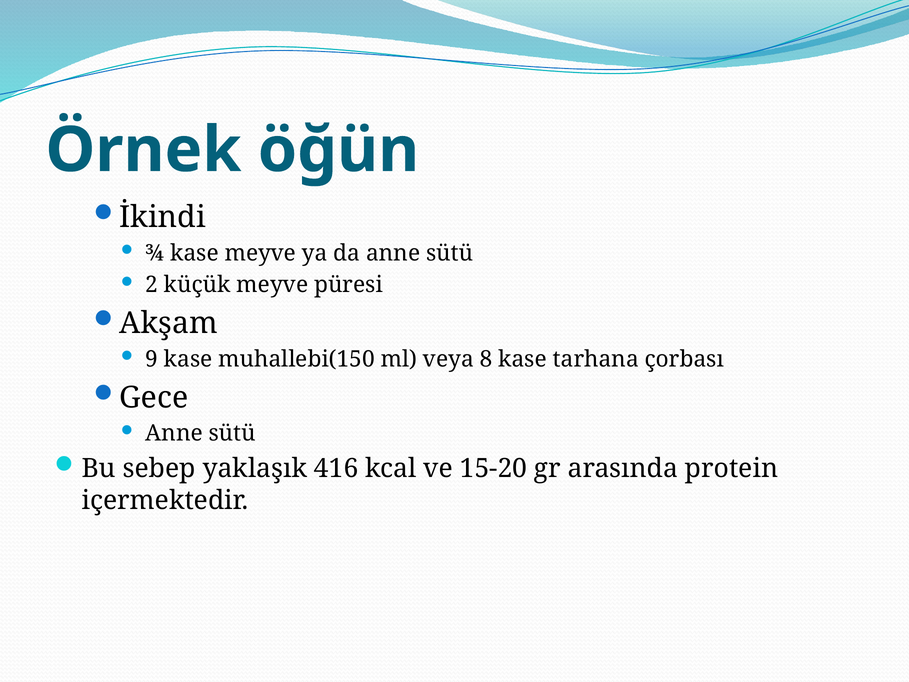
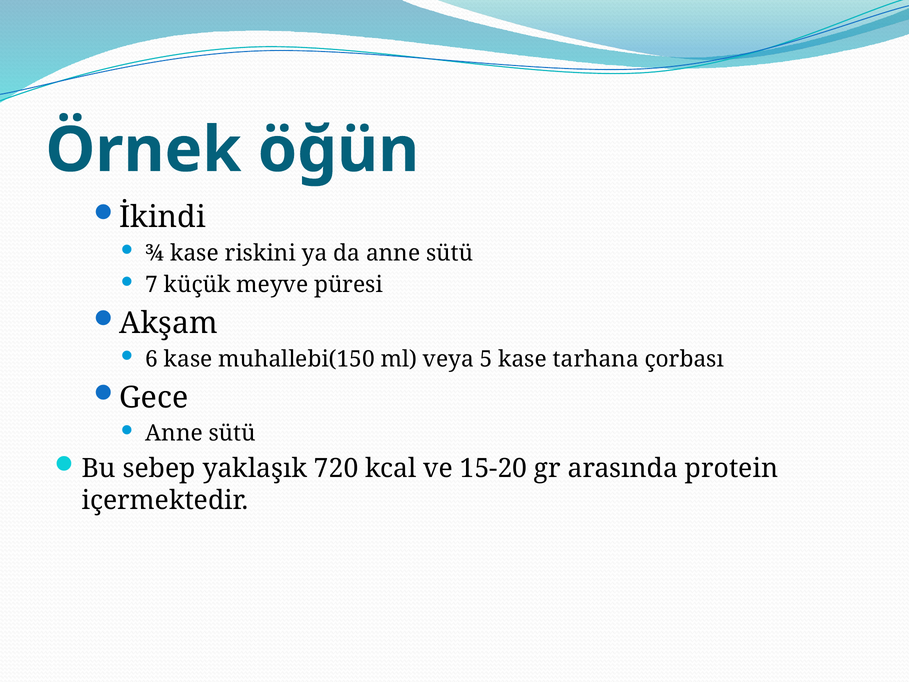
kase meyve: meyve -> riskini
2: 2 -> 7
9: 9 -> 6
8: 8 -> 5
416: 416 -> 720
